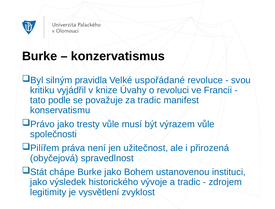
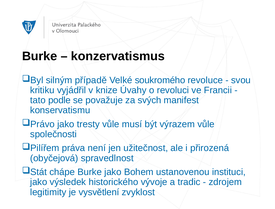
pravidla: pravidla -> případě
uspořádané: uspořádané -> soukromého
za tradic: tradic -> svých
